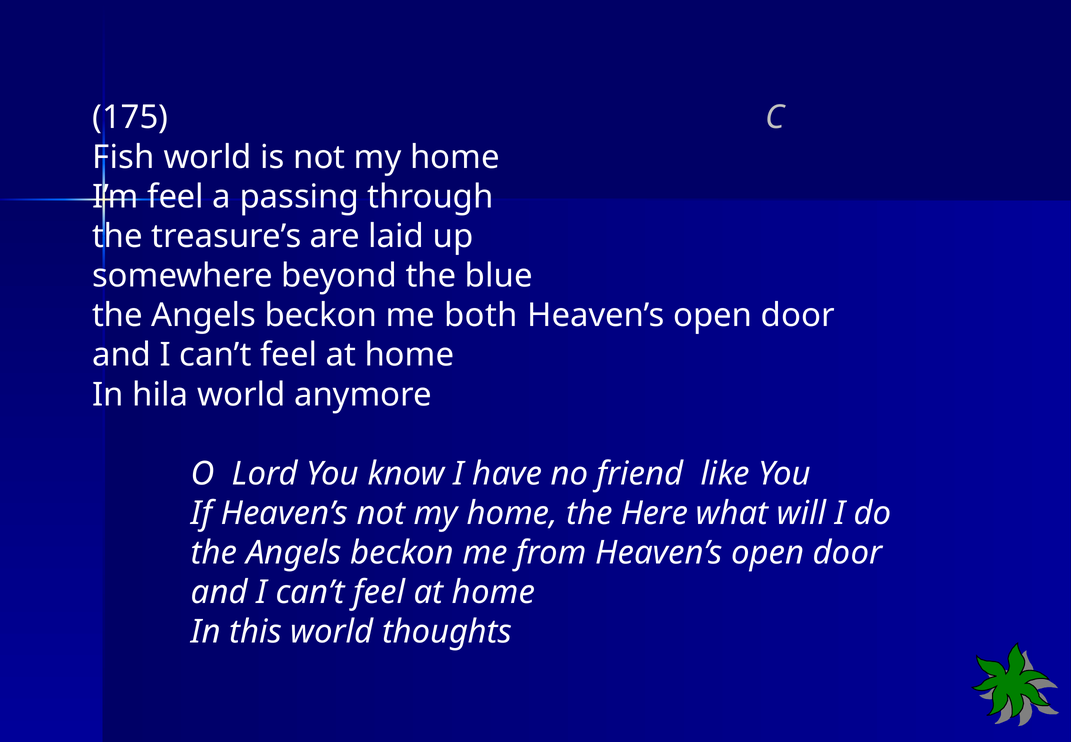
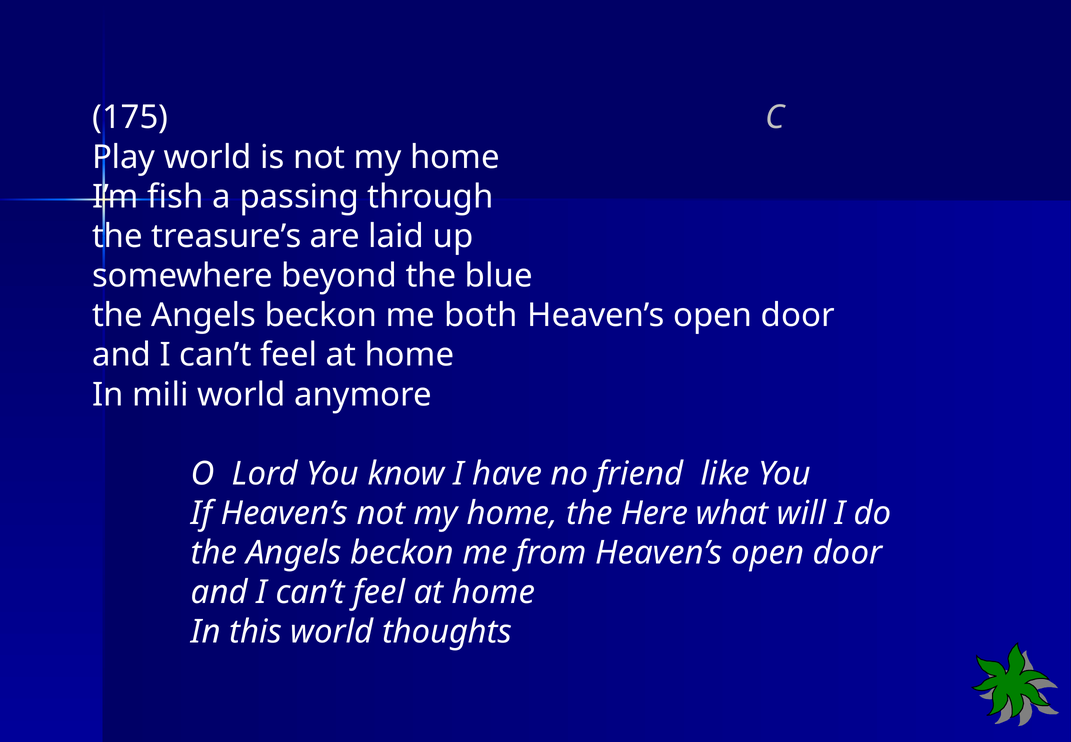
Fish: Fish -> Play
I’m feel: feel -> fish
hila: hila -> mili
